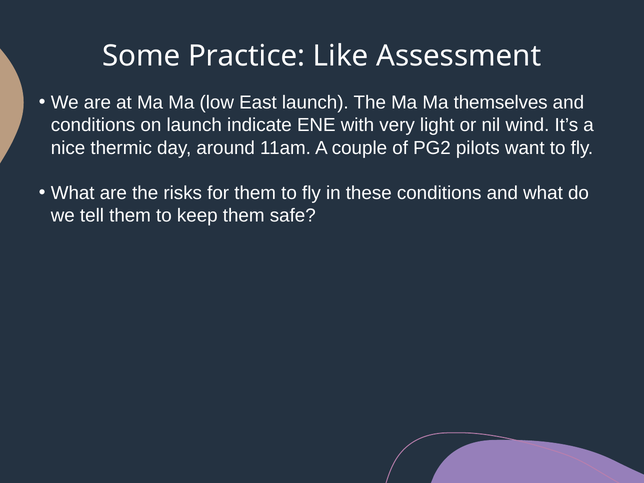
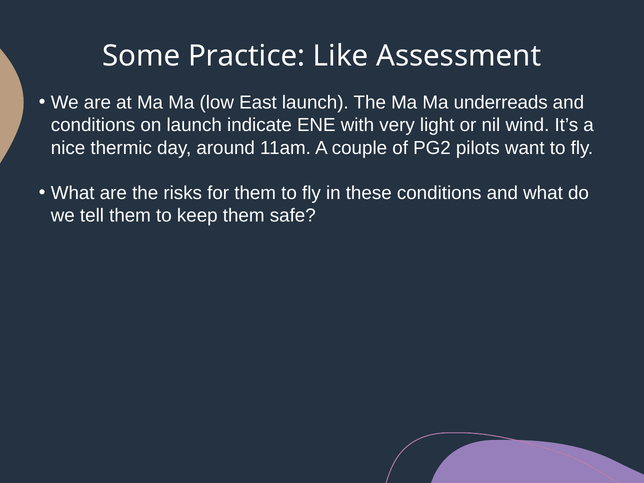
themselves: themselves -> underreads
